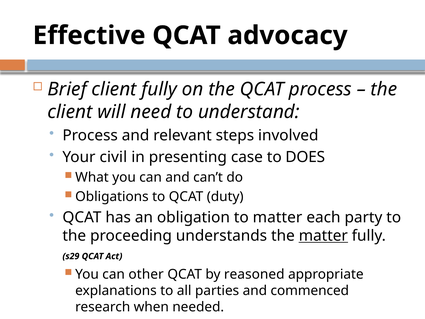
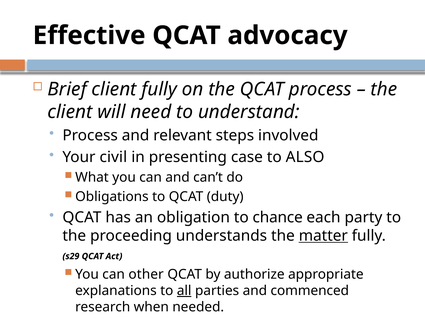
DOES: DOES -> ALSO
to matter: matter -> chance
reasoned: reasoned -> authorize
all underline: none -> present
